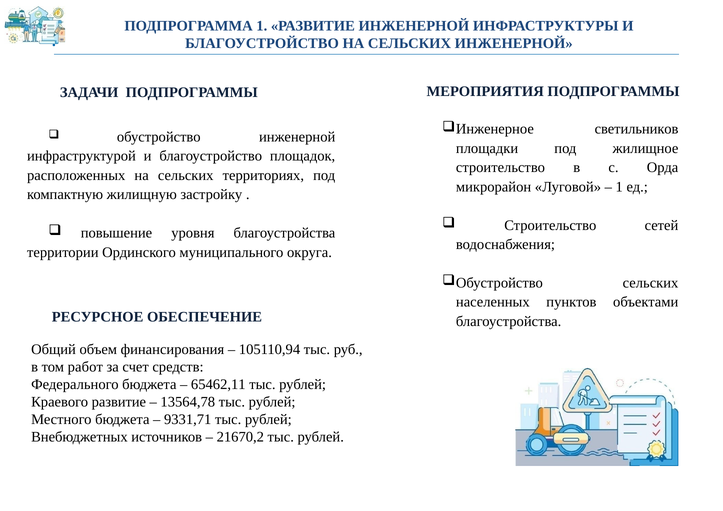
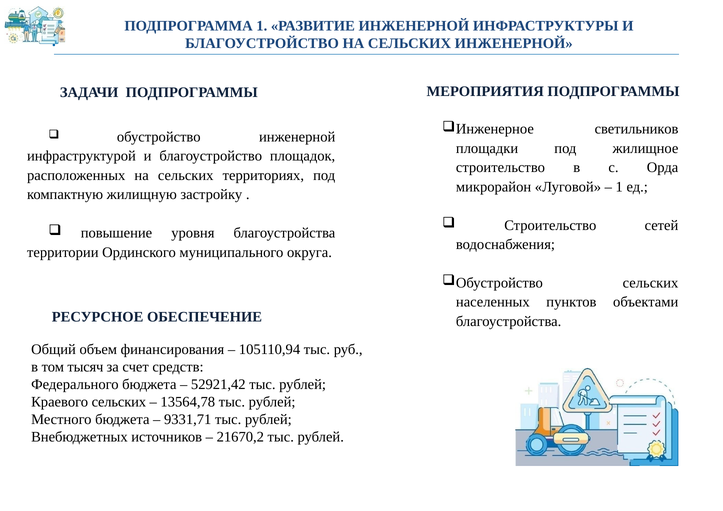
работ: работ -> тысяч
65462,11: 65462,11 -> 52921,42
Краевого развитие: развитие -> сельских
